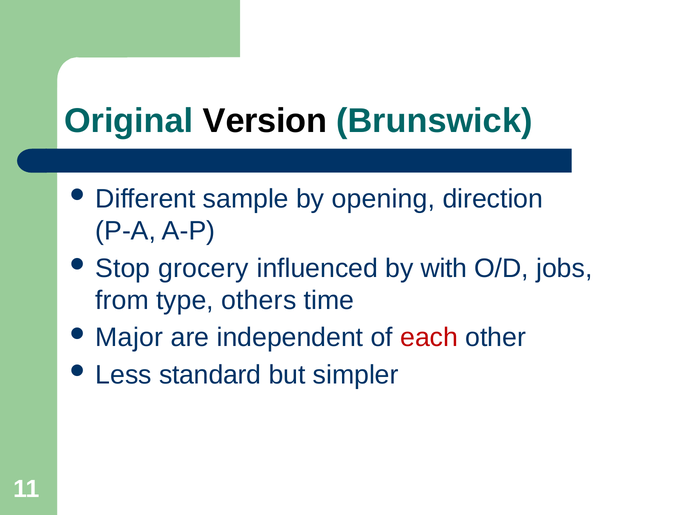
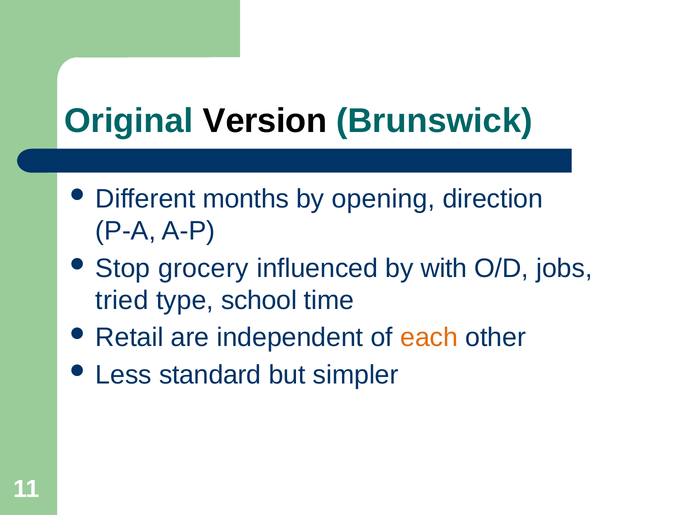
sample: sample -> months
from: from -> tried
others: others -> school
Major: Major -> Retail
each colour: red -> orange
